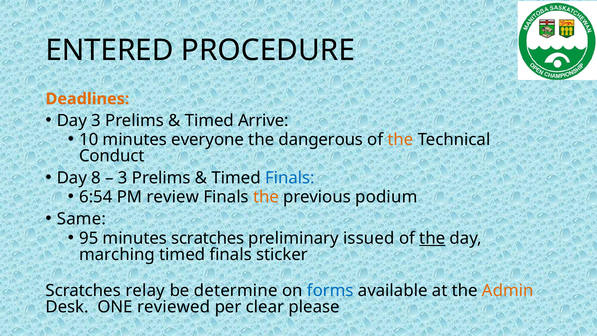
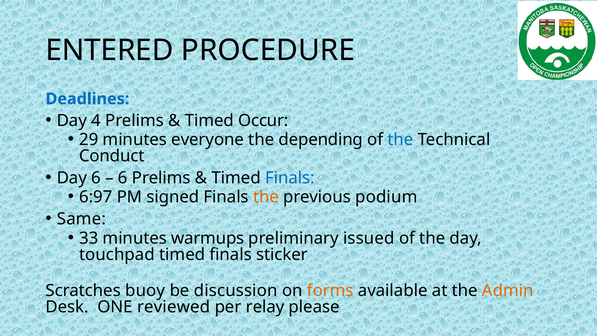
Deadlines colour: orange -> blue
Day 3: 3 -> 4
Arrive: Arrive -> Occur
10: 10 -> 29
dangerous: dangerous -> depending
the at (400, 140) colour: orange -> blue
Day 8: 8 -> 6
3 at (123, 178): 3 -> 6
6:54: 6:54 -> 6:97
review: review -> signed
95: 95 -> 33
minutes scratches: scratches -> warmups
the at (432, 238) underline: present -> none
marching: marching -> touchpad
relay: relay -> buoy
determine: determine -> discussion
forms colour: blue -> orange
clear: clear -> relay
